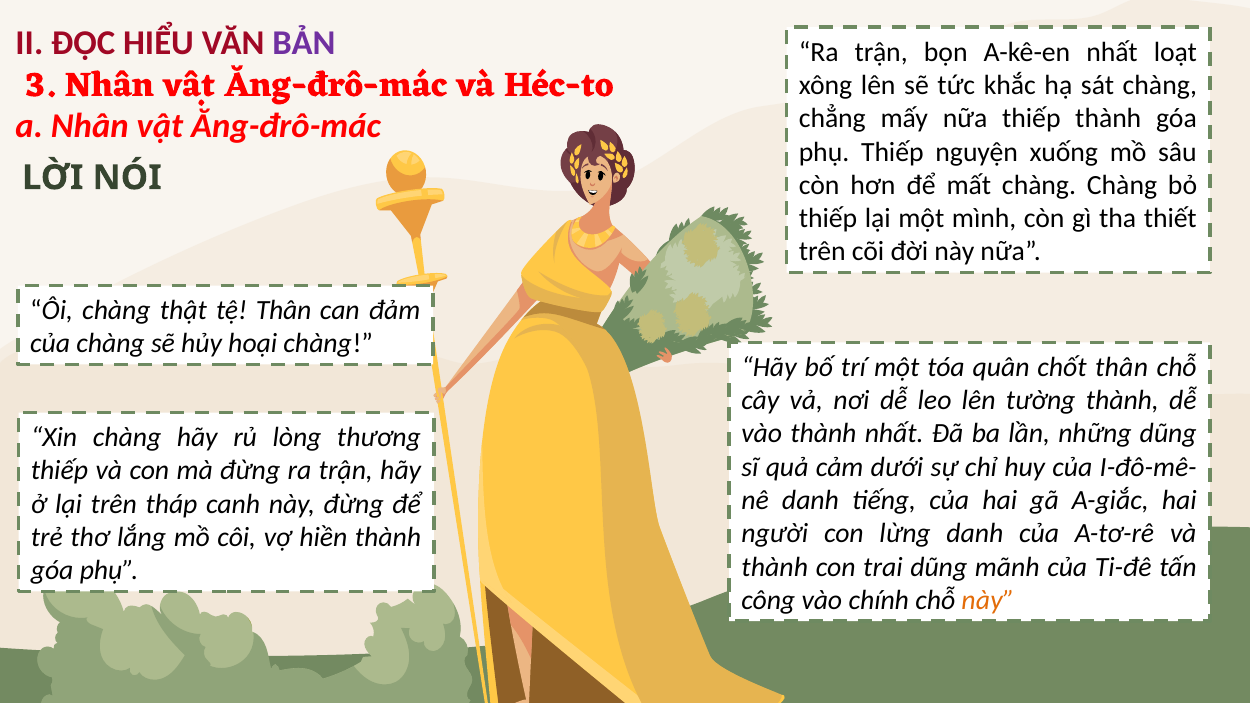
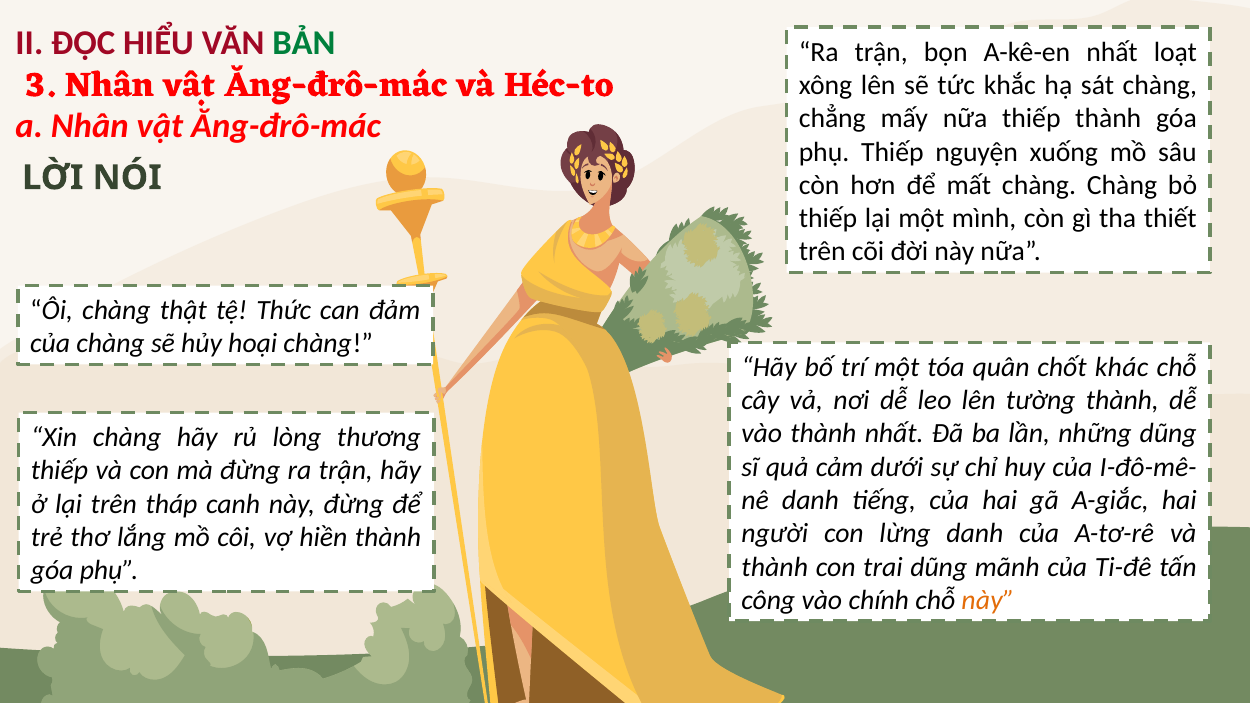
BẢN colour: purple -> green
tệ Thân: Thân -> Thức
chốt thân: thân -> khác
